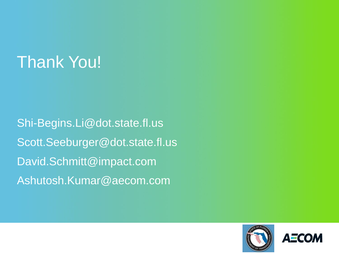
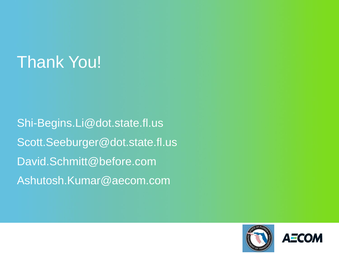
David.Schmitt@impact.com: David.Schmitt@impact.com -> David.Schmitt@before.com
